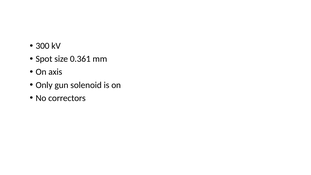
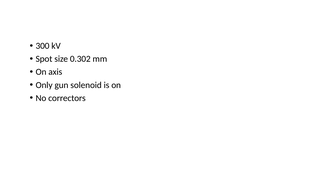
0.361: 0.361 -> 0.302
